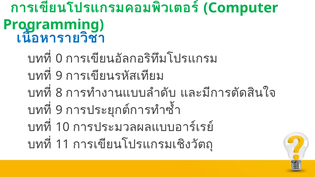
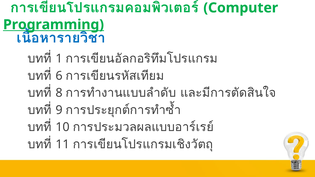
Programming underline: none -> present
0: 0 -> 1
9 at (59, 76): 9 -> 6
